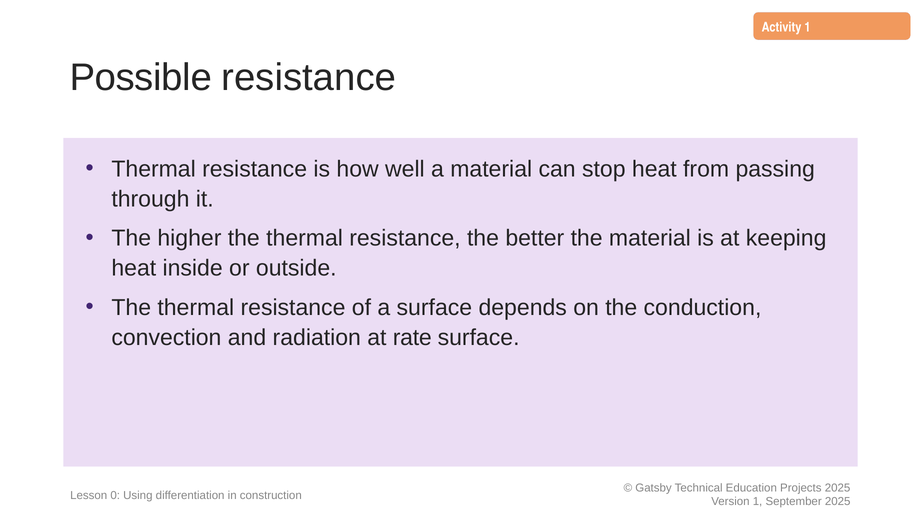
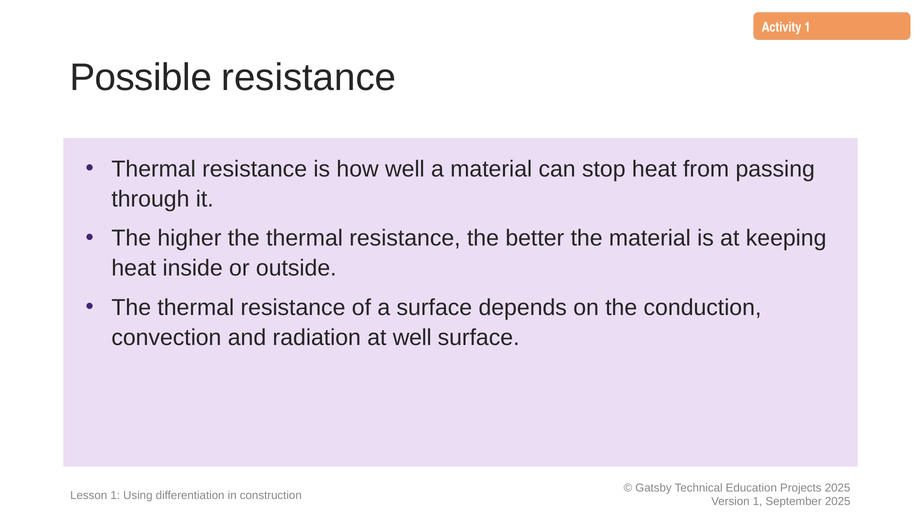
at rate: rate -> well
Lesson 0: 0 -> 1
